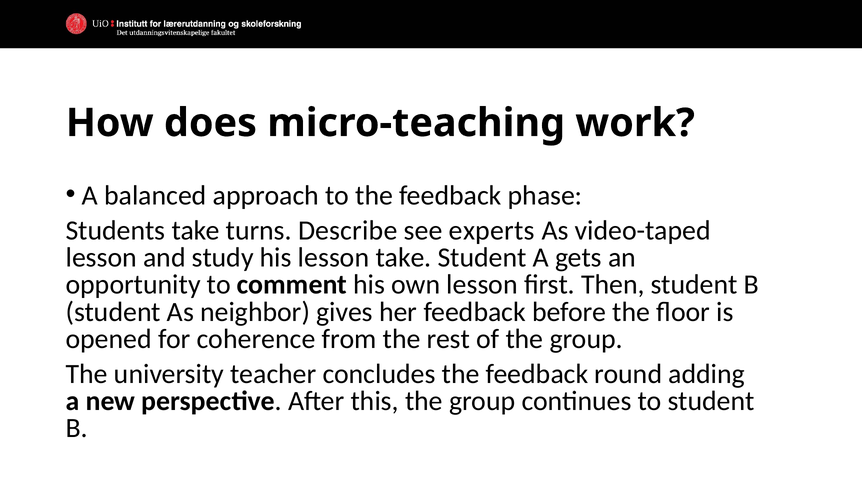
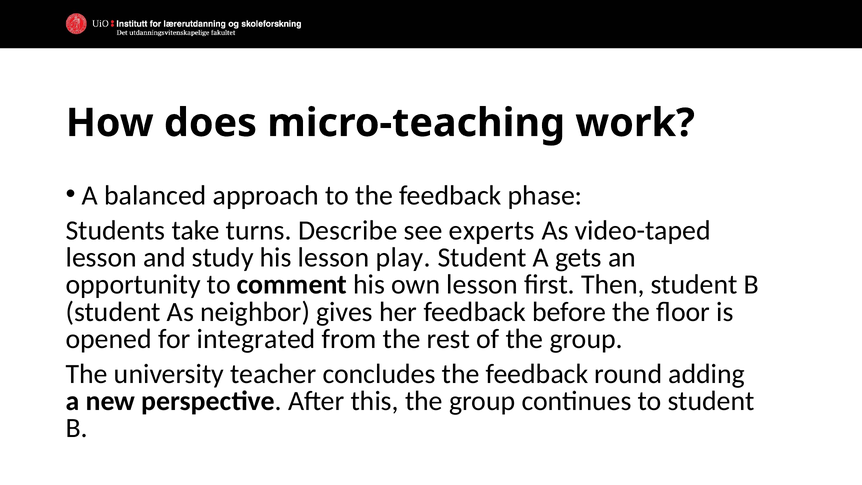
lesson take: take -> play
coherence: coherence -> integrated
